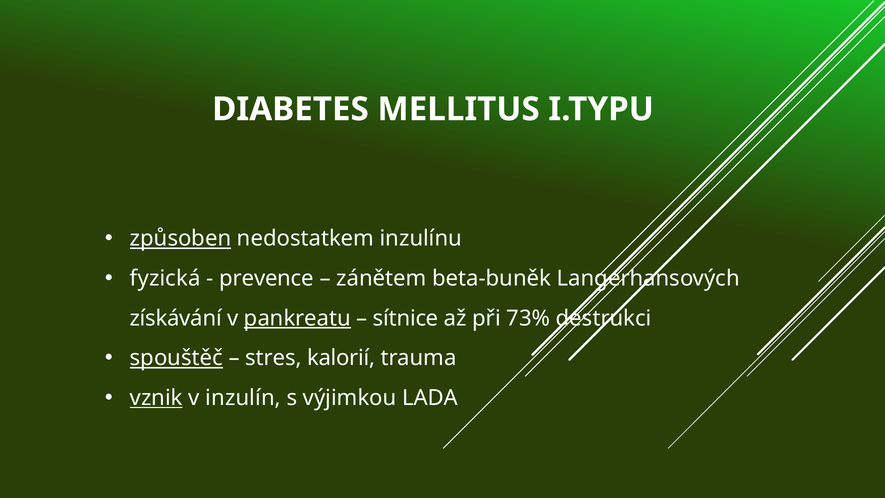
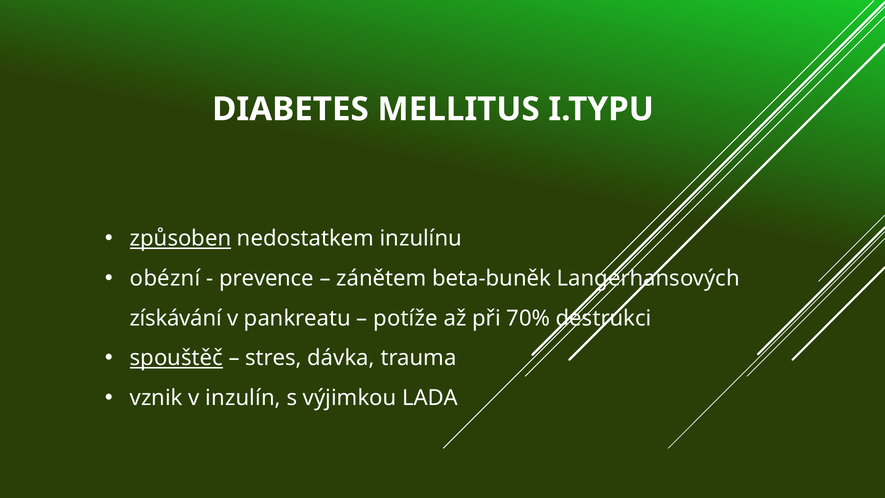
fyzická: fyzická -> obézní
pankreatu underline: present -> none
sítnice: sítnice -> potíže
73%: 73% -> 70%
kalorií: kalorií -> dávka
vznik underline: present -> none
